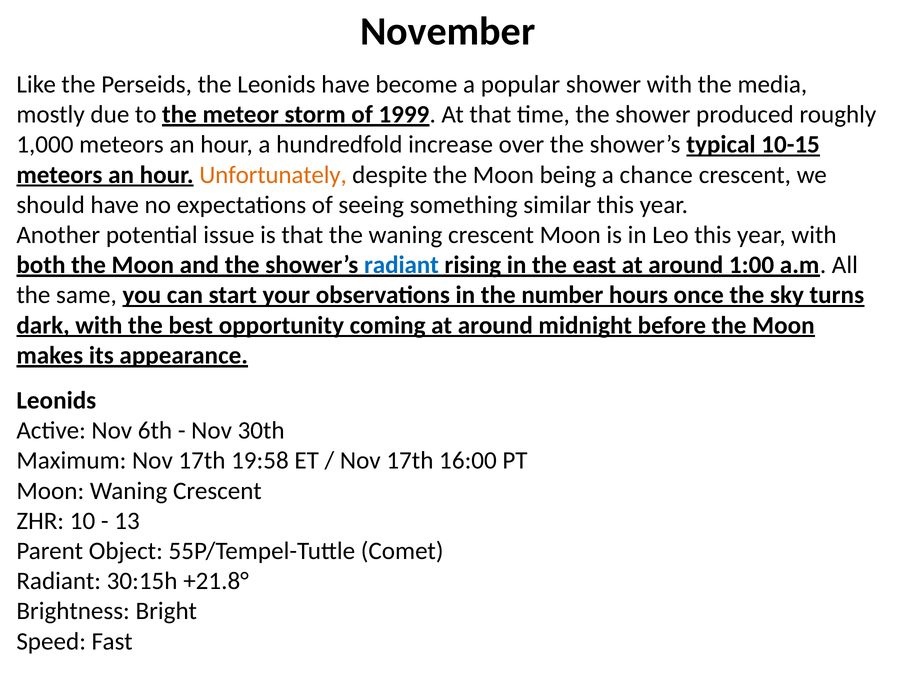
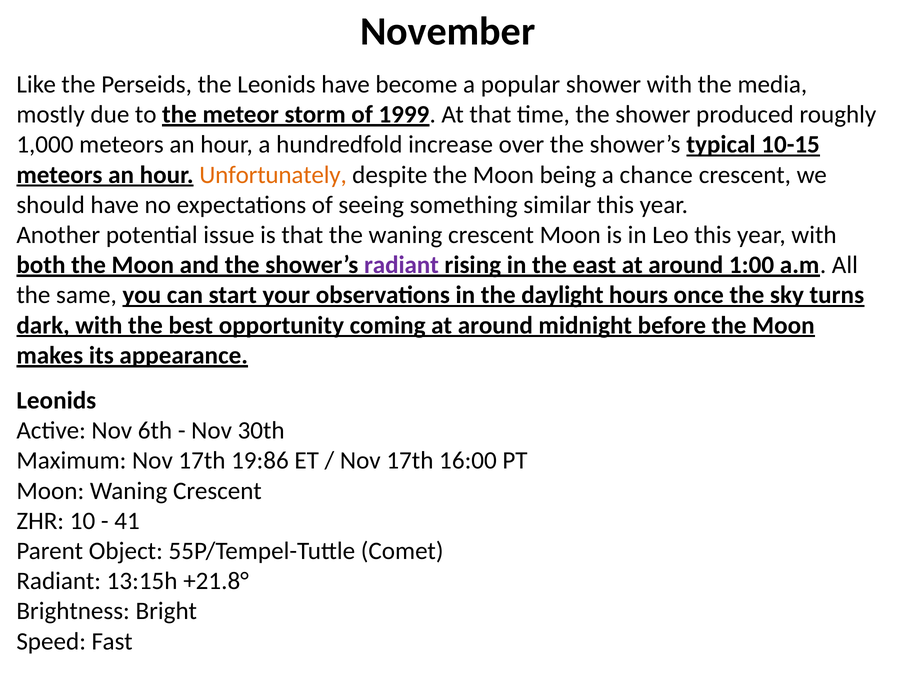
radiant at (401, 265) colour: blue -> purple
number: number -> daylight
19:58: 19:58 -> 19:86
13: 13 -> 41
30:15h: 30:15h -> 13:15h
